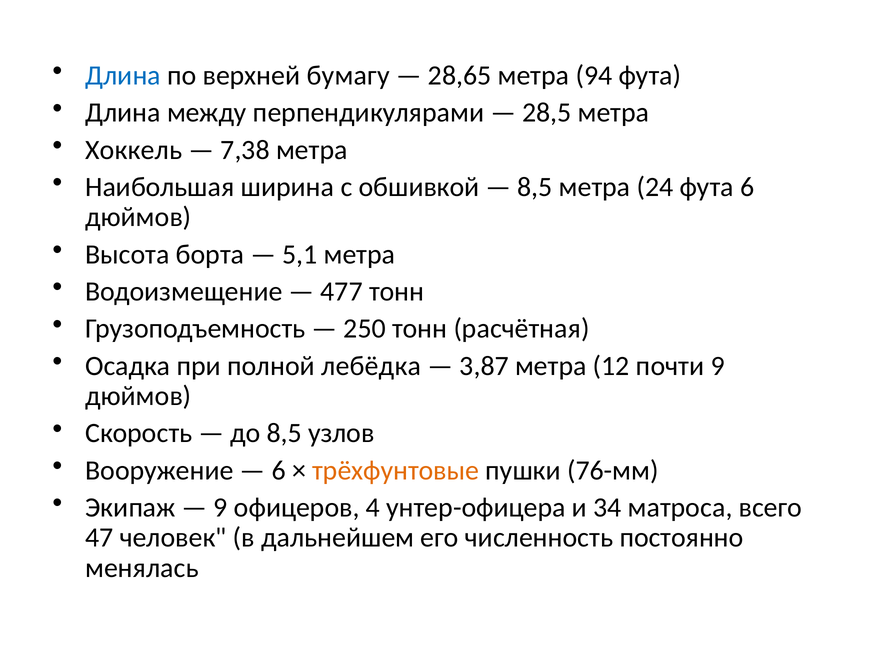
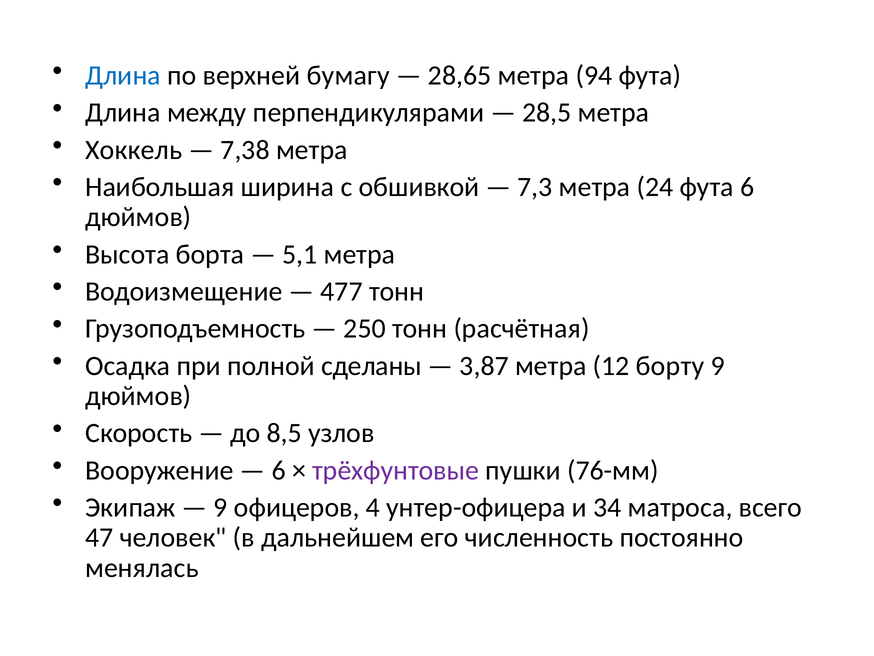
8,5 at (535, 187): 8,5 -> 7,3
лебёдка: лебёдка -> сделаны
почти: почти -> борту
трёхфунтовые colour: orange -> purple
